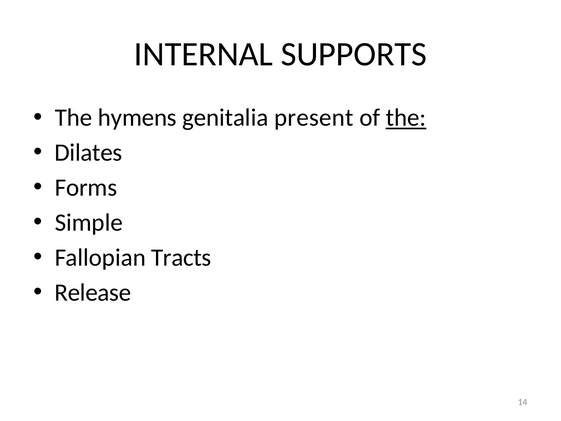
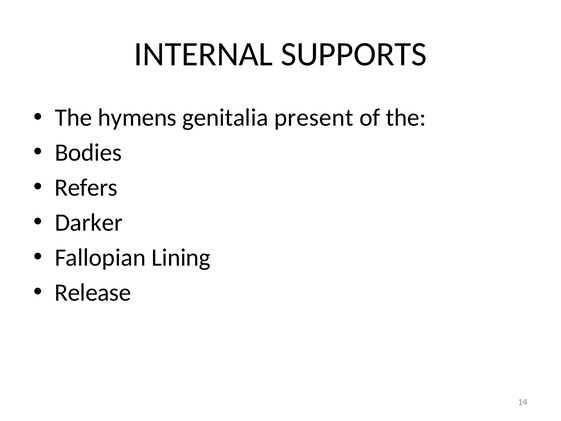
the at (406, 118) underline: present -> none
Dilates: Dilates -> Bodies
Forms: Forms -> Refers
Simple: Simple -> Darker
Tracts: Tracts -> Lining
